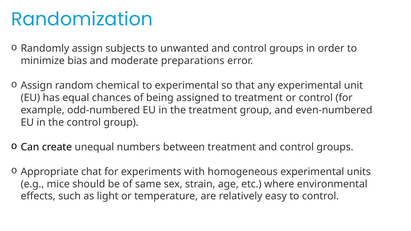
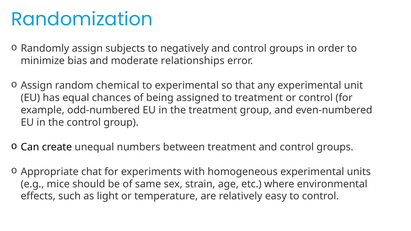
unwanted: unwanted -> negatively
preparations: preparations -> relationships
